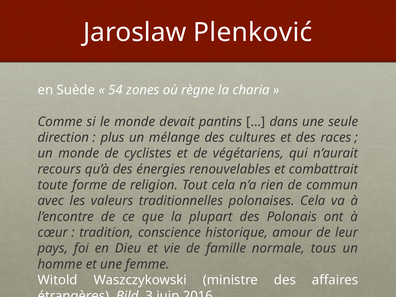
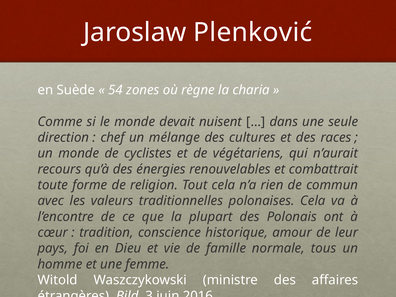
pantins: pantins -> nuisent
plus: plus -> chef
